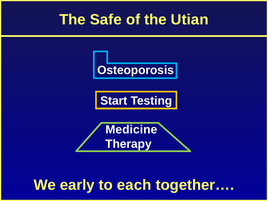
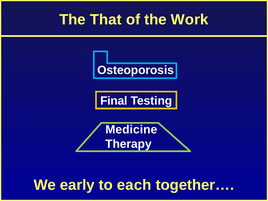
Safe: Safe -> That
Utian: Utian -> Work
Start: Start -> Final
